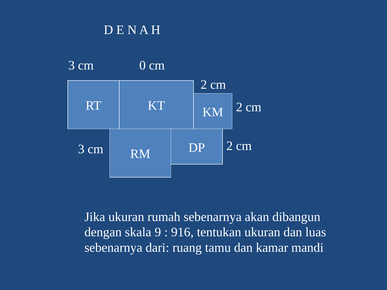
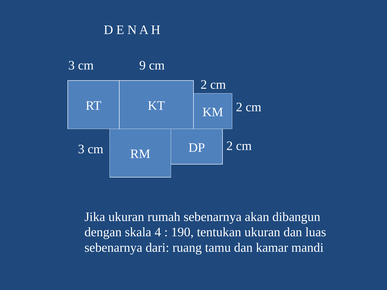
0: 0 -> 9
9: 9 -> 4
916: 916 -> 190
